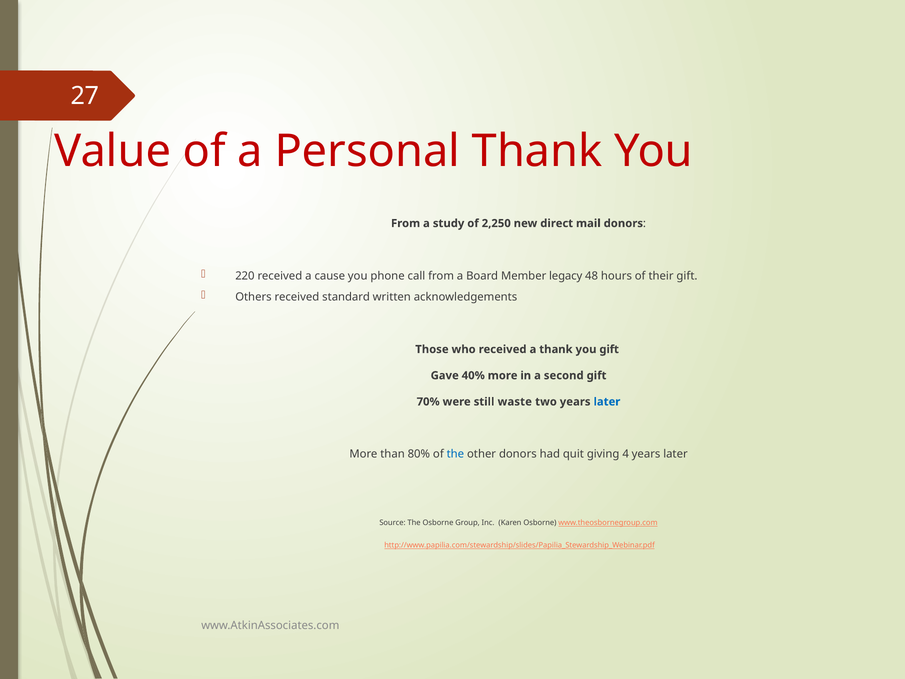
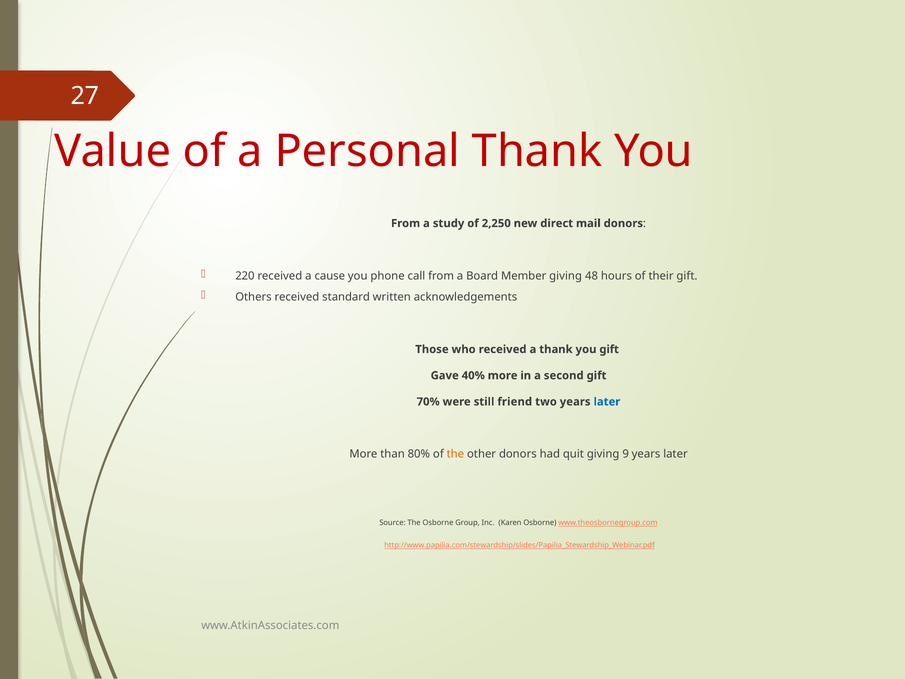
Member legacy: legacy -> giving
waste: waste -> friend
the at (455, 454) colour: blue -> orange
4: 4 -> 9
